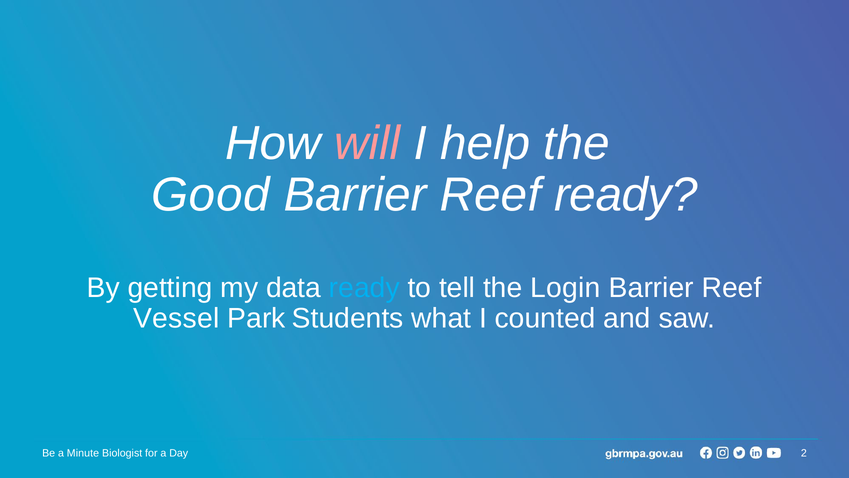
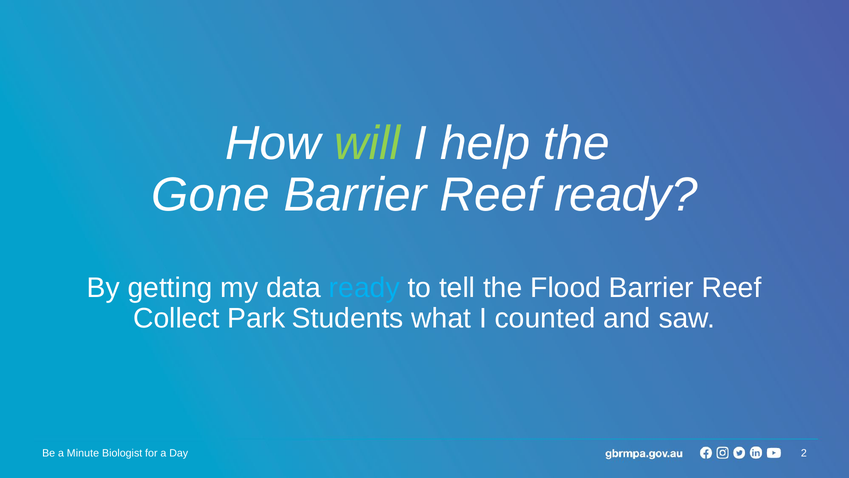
will colour: pink -> light green
Good: Good -> Gone
Login: Login -> Flood
Vessel: Vessel -> Collect
